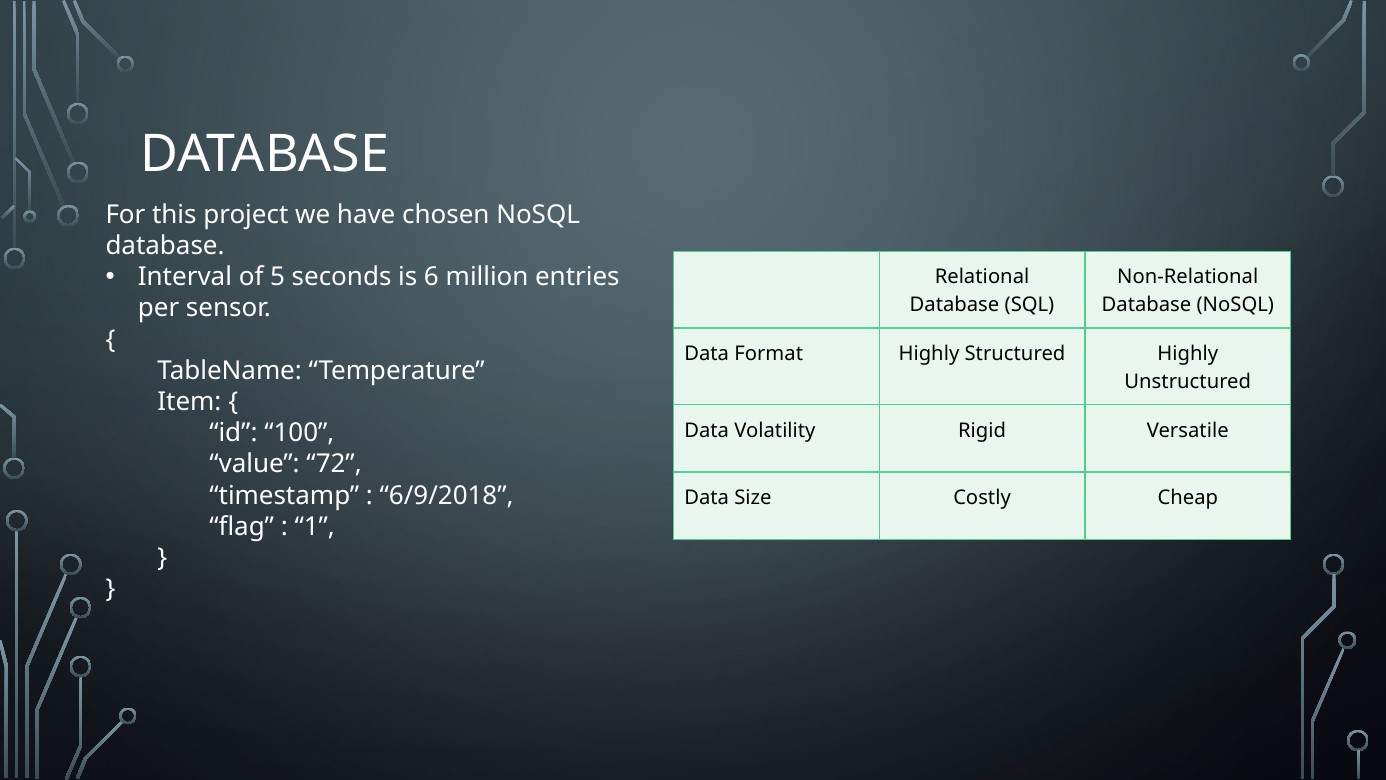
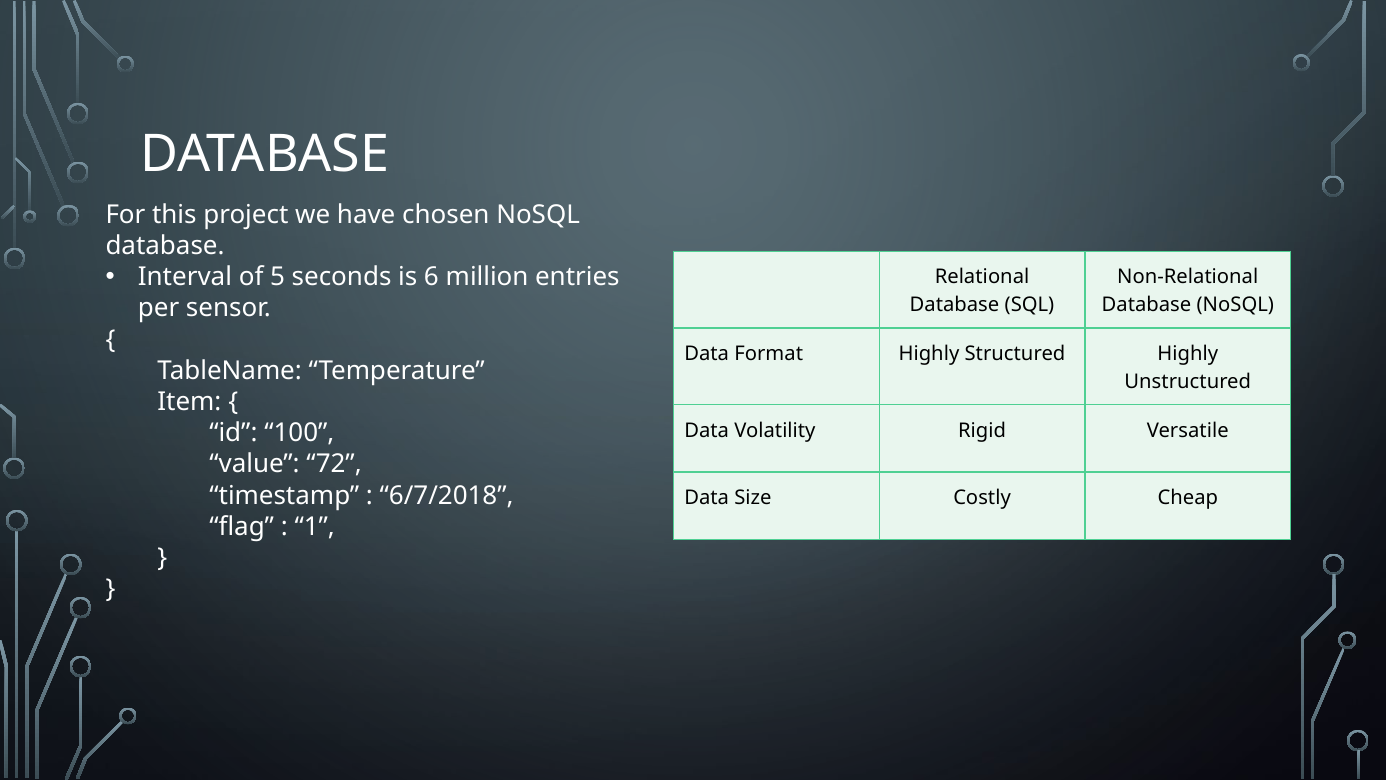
6/9/2018: 6/9/2018 -> 6/7/2018
